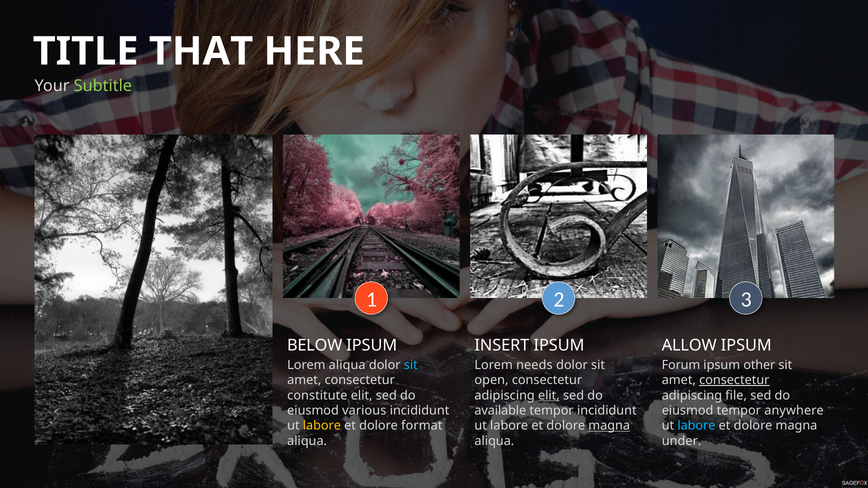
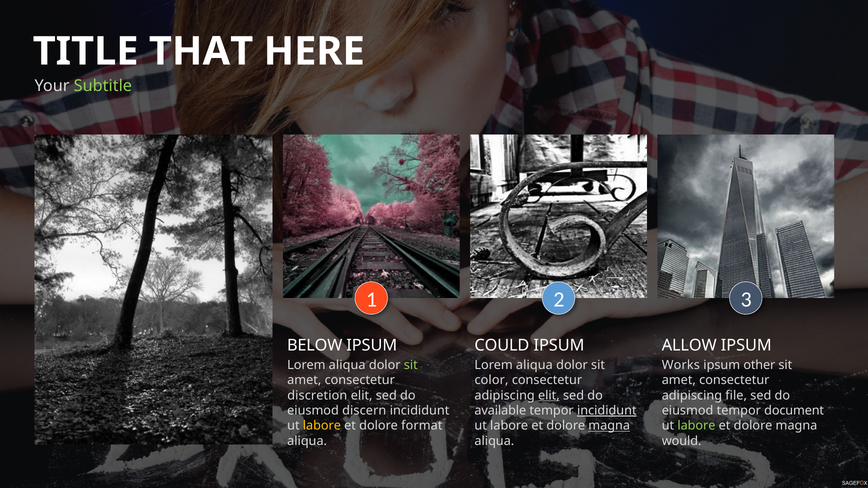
INSERT: INSERT -> COULD
sit at (411, 365) colour: light blue -> light green
needs at (534, 365): needs -> aliqua
Forum: Forum -> Works
open: open -> color
consectetur at (734, 380) underline: present -> none
constitute: constitute -> discretion
various: various -> discern
incididunt at (607, 411) underline: none -> present
anywhere: anywhere -> document
labore at (696, 426) colour: light blue -> light green
under: under -> would
